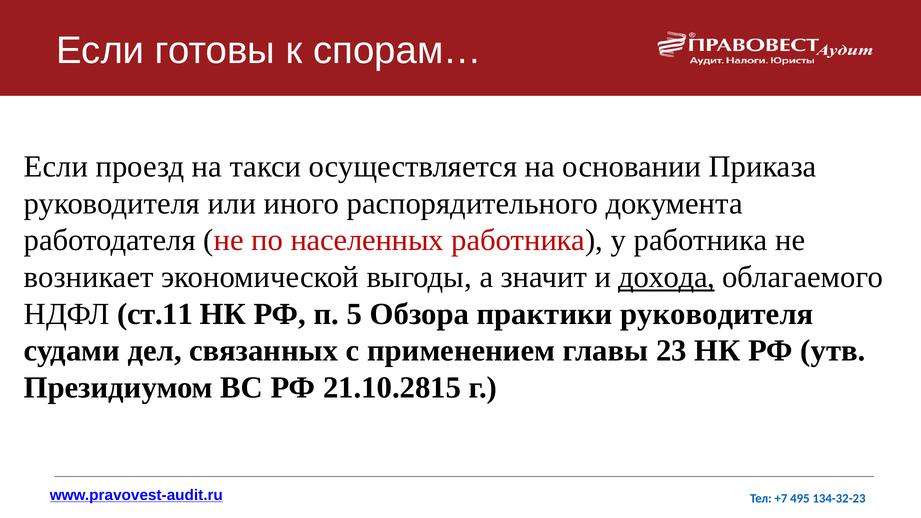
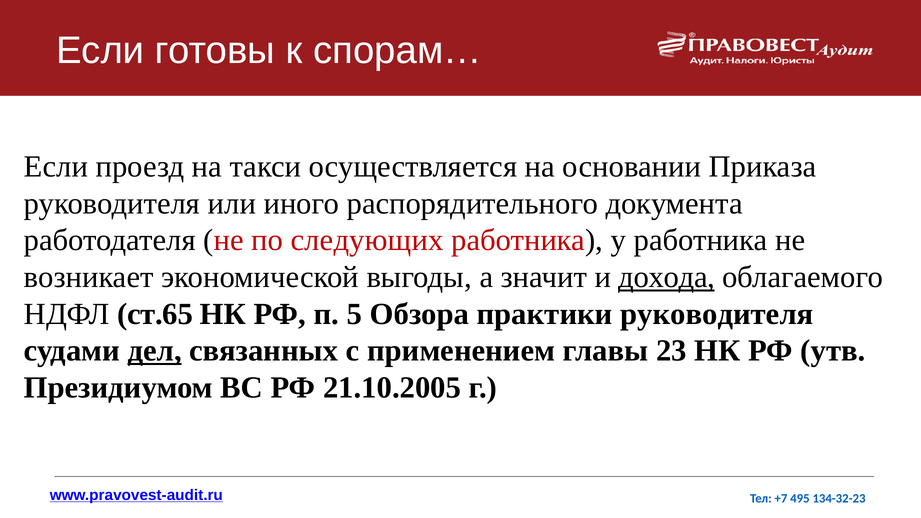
населенных: населенных -> следующих
ст.11: ст.11 -> ст.65
дел underline: none -> present
21.10.2815: 21.10.2815 -> 21.10.2005
